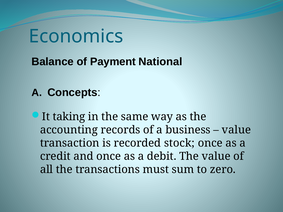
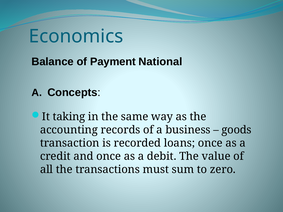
value at (236, 130): value -> goods
stock: stock -> loans
